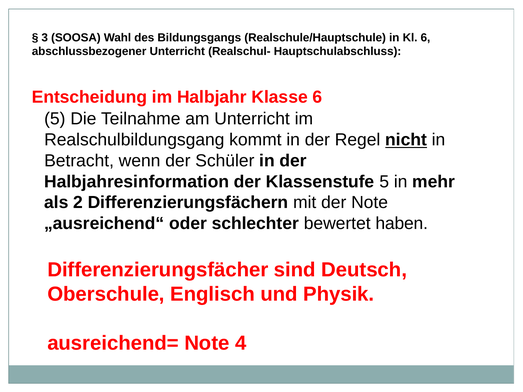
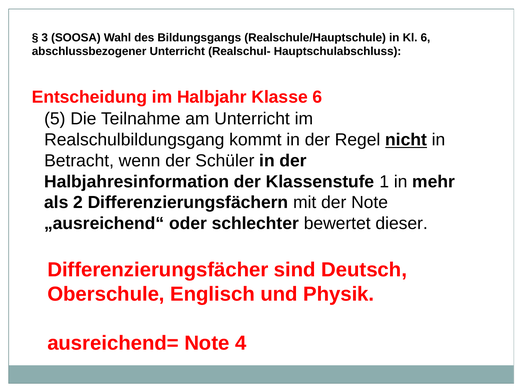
Klassenstufe 5: 5 -> 1
haben: haben -> dieser
